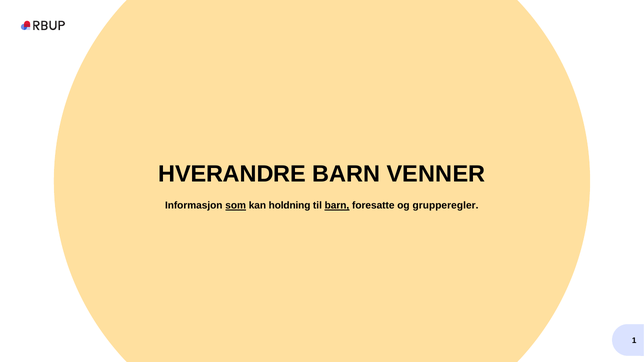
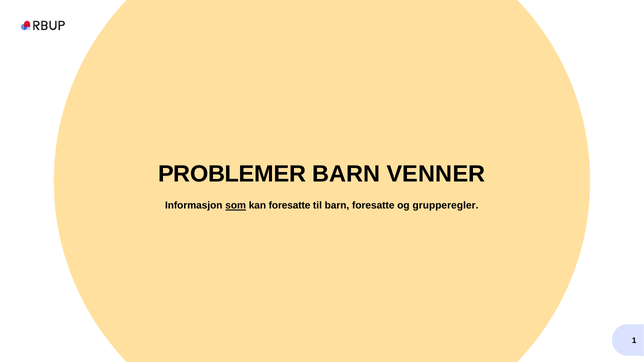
HVERANDRE: HVERANDRE -> PROBLEMER
kan holdning: holdning -> foresatte
barn at (337, 206) underline: present -> none
